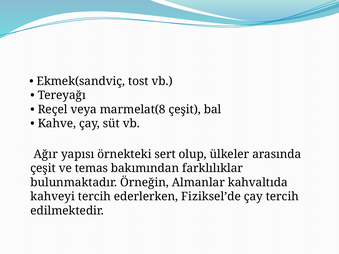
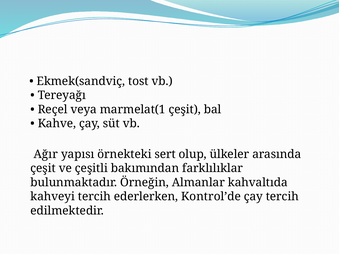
marmelat(8: marmelat(8 -> marmelat(1
temas: temas -> çeşitli
Fiziksel’de: Fiziksel’de -> Kontrol’de
